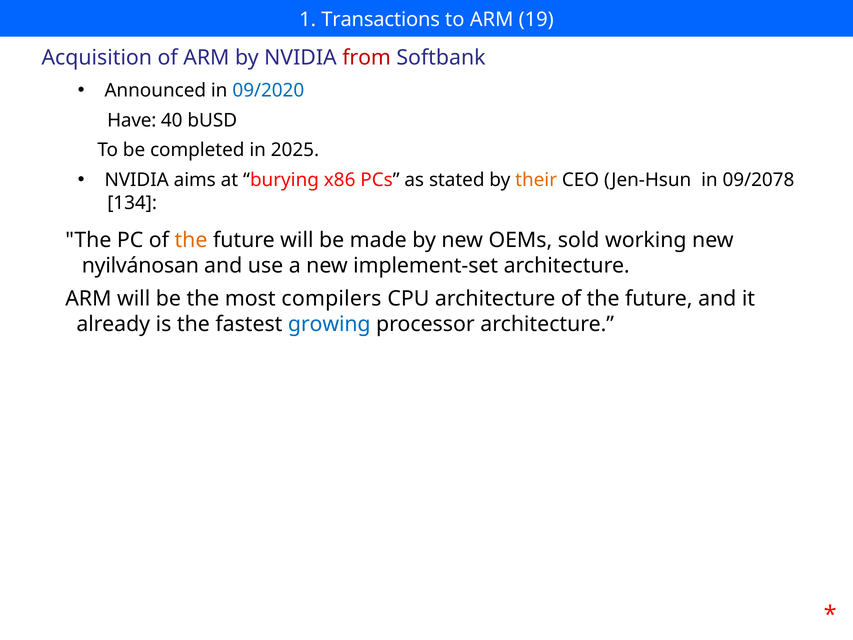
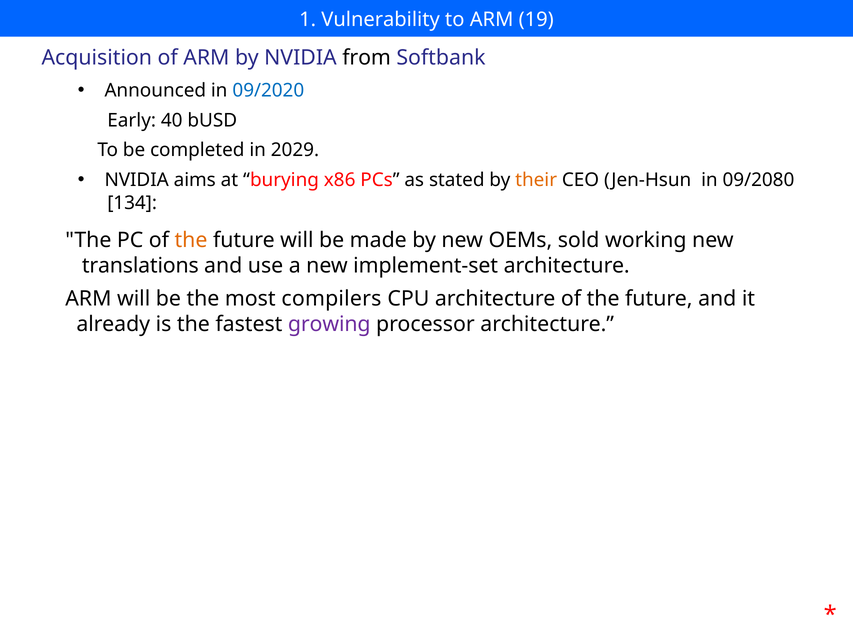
Transactions: Transactions -> Vulnerability
from colour: red -> black
Have: Have -> Early
2025: 2025 -> 2029
09/2078: 09/2078 -> 09/2080
nyilvánosan: nyilvánosan -> translations
growing colour: blue -> purple
